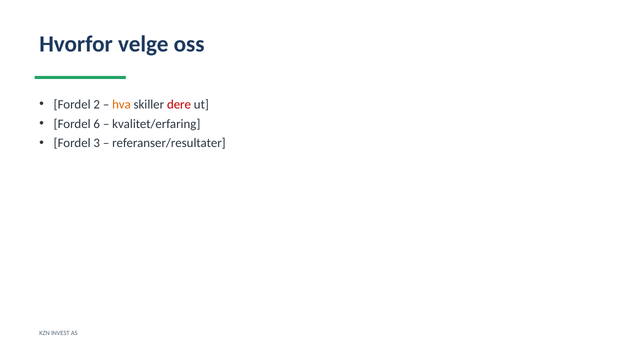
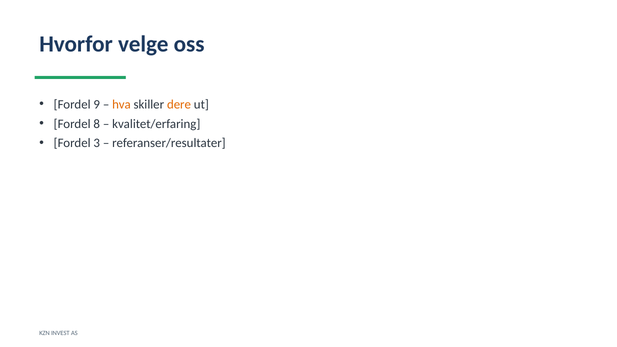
2: 2 -> 9
dere colour: red -> orange
6: 6 -> 8
